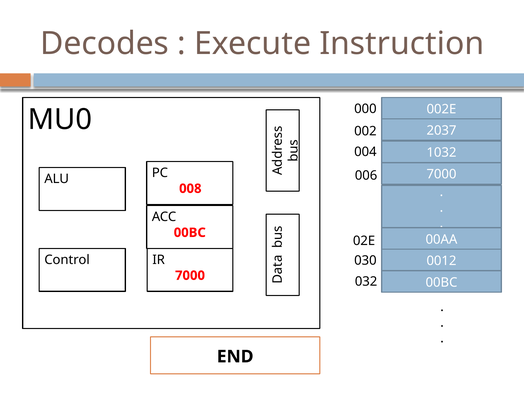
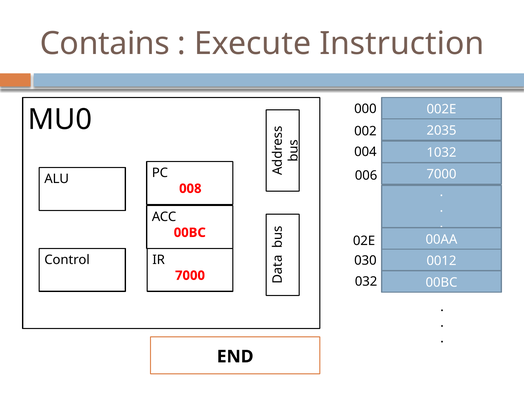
Decodes: Decodes -> Contains
2037: 2037 -> 2035
